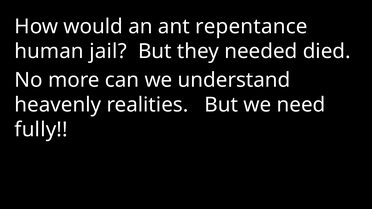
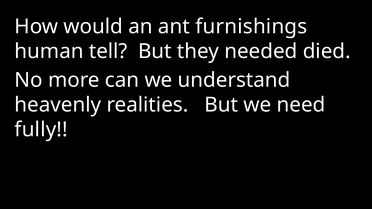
repentance: repentance -> furnishings
jail: jail -> tell
